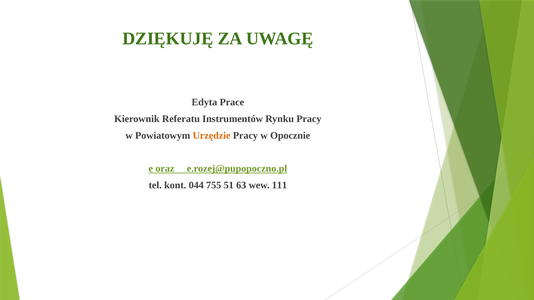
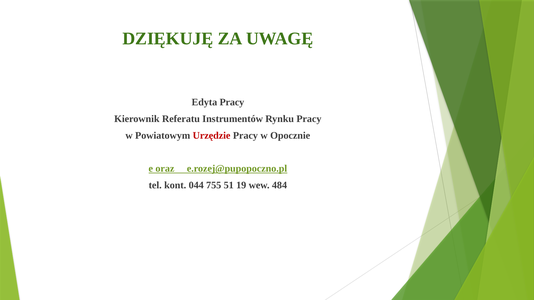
Edyta Prace: Prace -> Pracy
Urzędzie colour: orange -> red
63: 63 -> 19
111: 111 -> 484
